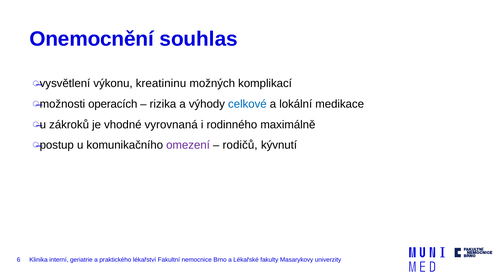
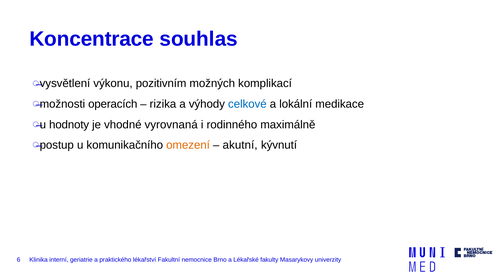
Onemocnění: Onemocnění -> Koncentrace
kreatininu: kreatininu -> pozitivním
zákroků: zákroků -> hodnoty
omezení colour: purple -> orange
rodičů: rodičů -> akutní
